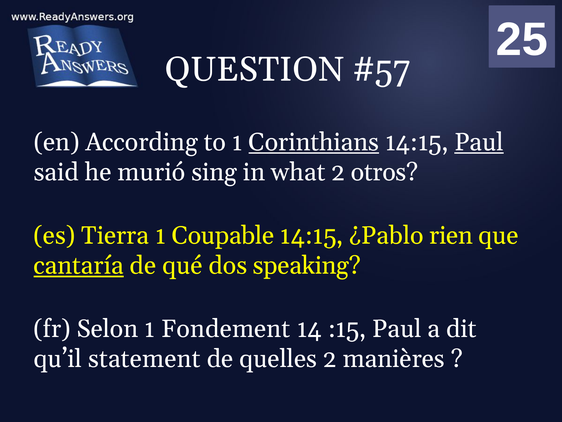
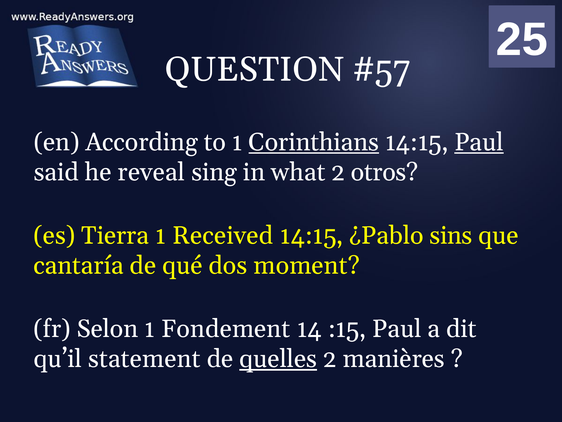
murió: murió -> reveal
Coupable: Coupable -> Received
rien: rien -> sins
cantaría underline: present -> none
speaking: speaking -> moment
quelles underline: none -> present
